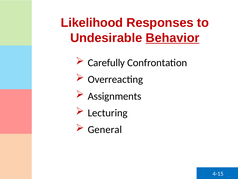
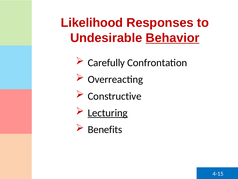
Assignments: Assignments -> Constructive
Lecturing underline: none -> present
General: General -> Benefits
